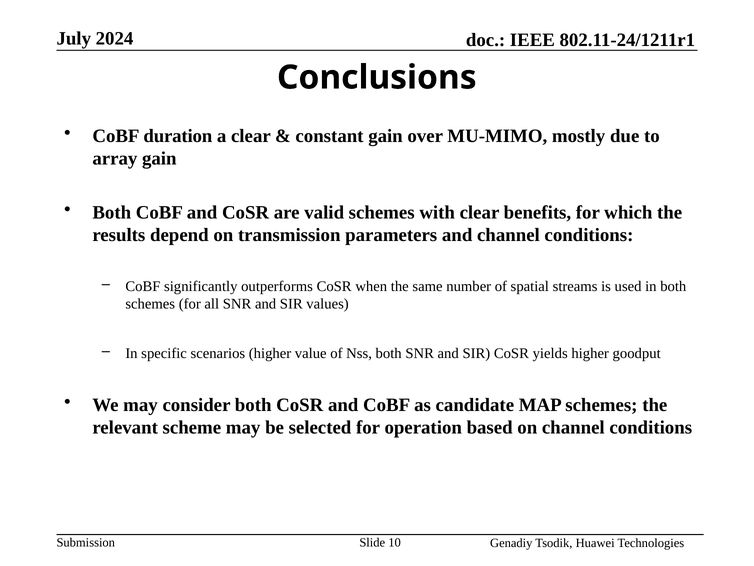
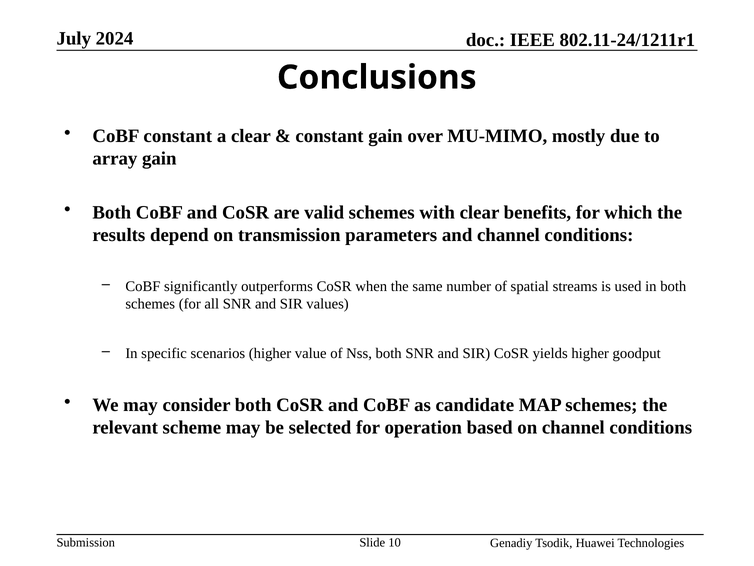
CoBF duration: duration -> constant
